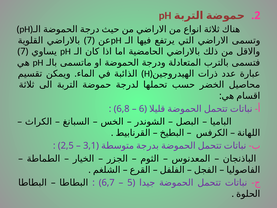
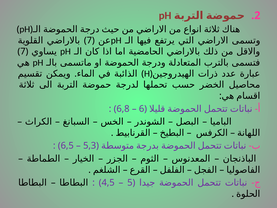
2,5: 2,5 -> 6,5
3,1: 3,1 -> 5,3
6,7: 6,7 -> 4,5
